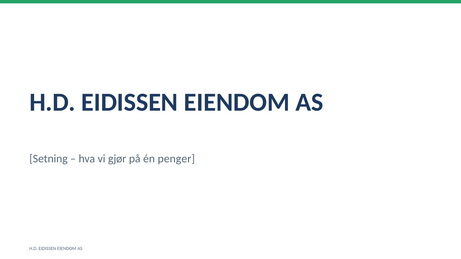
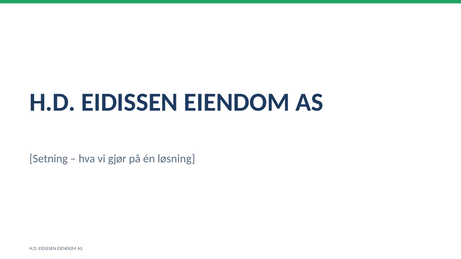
penger: penger -> løsning
